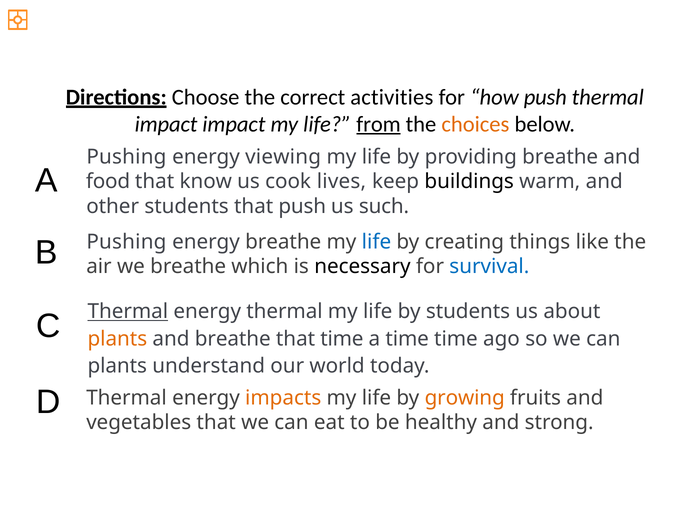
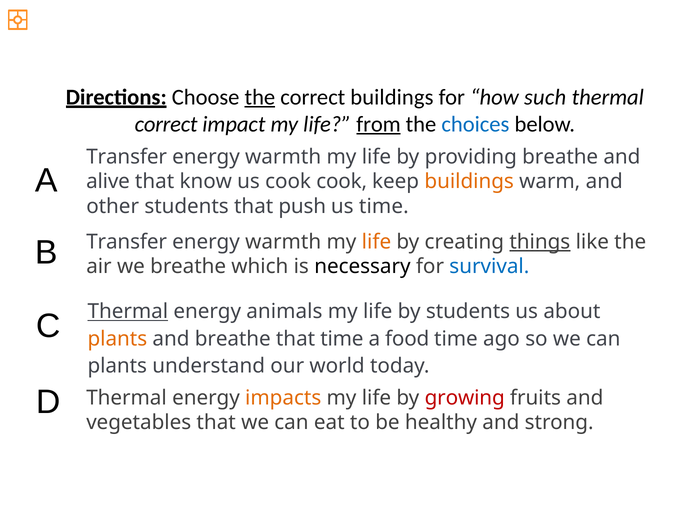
the at (260, 97) underline: none -> present
correct activities: activities -> buildings
how push: push -> such
impact at (166, 124): impact -> correct
choices colour: orange -> blue
Pushing at (126, 157): Pushing -> Transfer
viewing at (283, 157): viewing -> warmth
food: food -> alive
cook lives: lives -> cook
buildings at (469, 181) colour: black -> orange
us such: such -> time
Pushing at (126, 242): Pushing -> Transfer
breathe at (283, 242): breathe -> warmth
life at (376, 242) colour: blue -> orange
things underline: none -> present
energy thermal: thermal -> animals
a time: time -> food
growing colour: orange -> red
